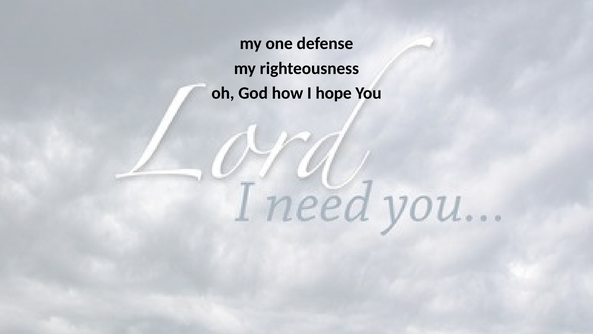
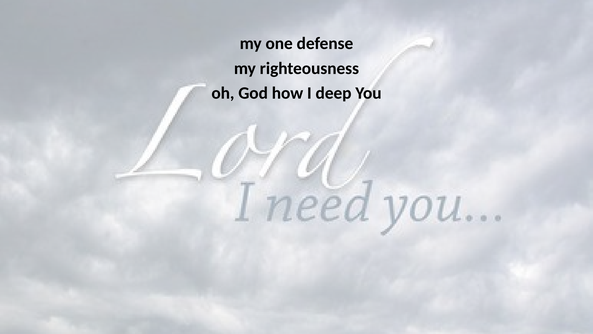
hope: hope -> deep
